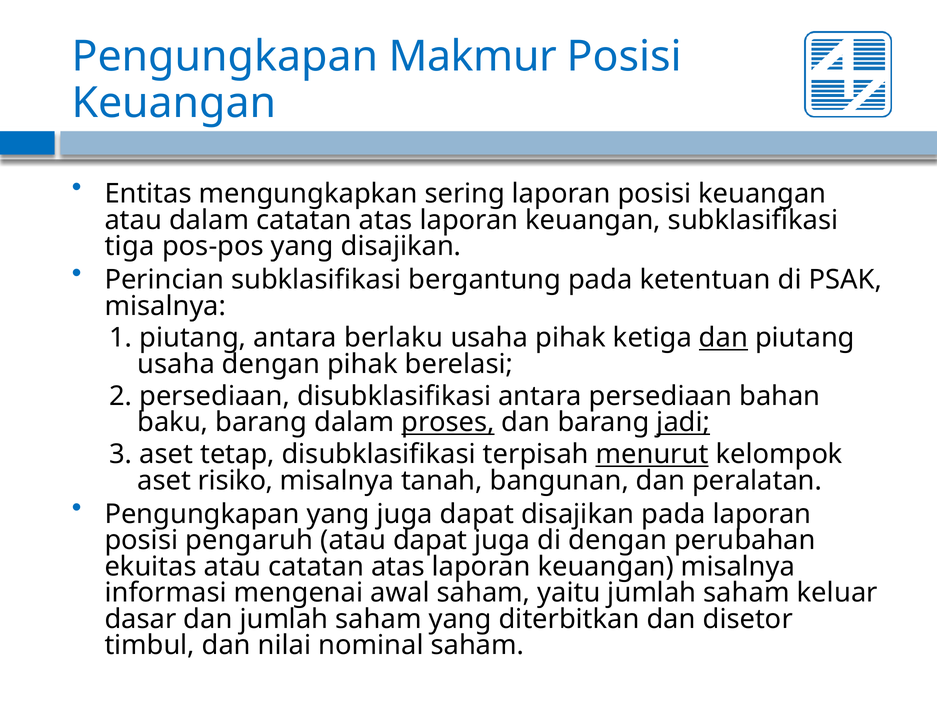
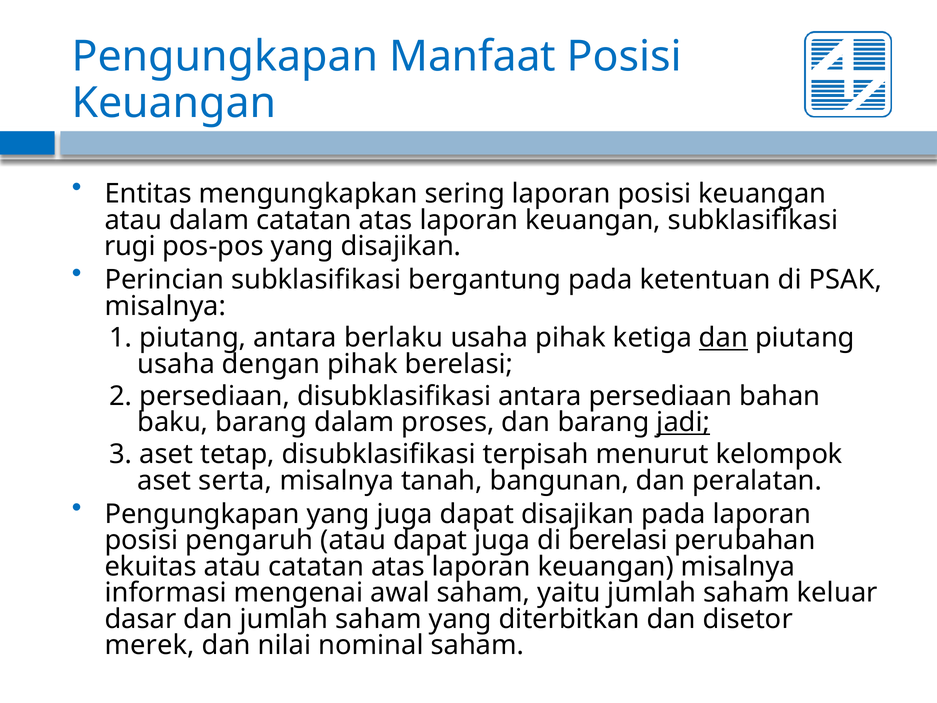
Makmur: Makmur -> Manfaat
tiga: tiga -> rugi
proses underline: present -> none
menurut underline: present -> none
risiko: risiko -> serta
di dengan: dengan -> berelasi
timbul: timbul -> merek
